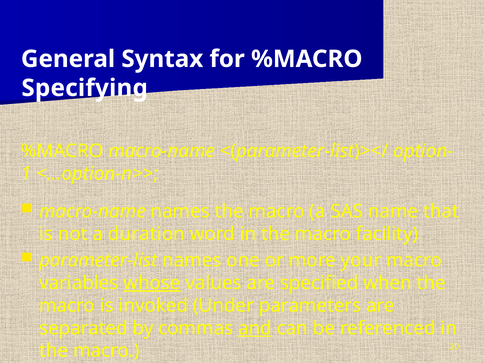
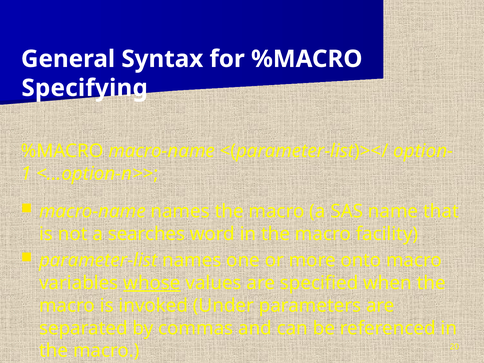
duration: duration -> searches
your: your -> onto
and underline: present -> none
